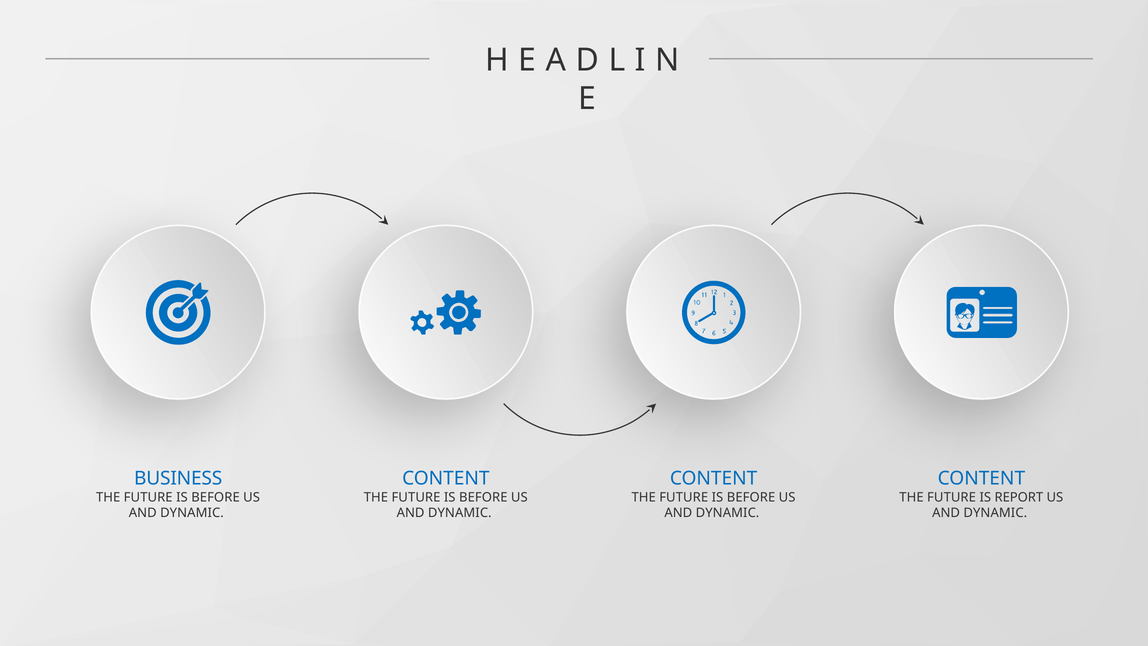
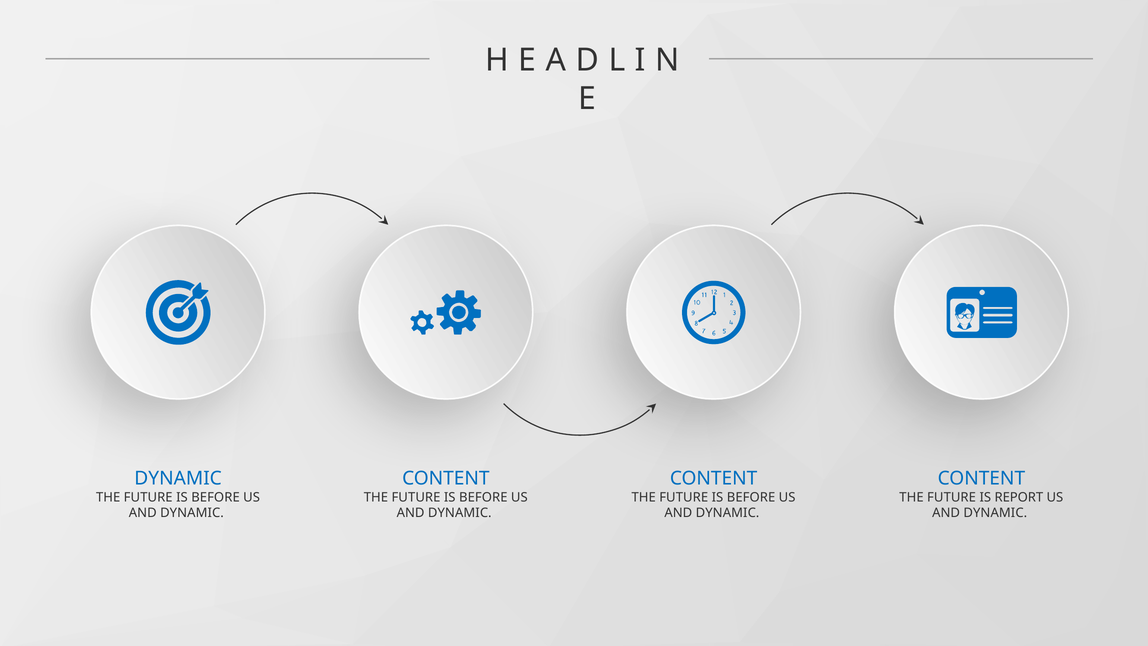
BUSINESS at (178, 478): BUSINESS -> DYNAMIC
